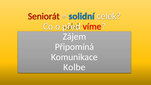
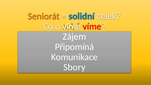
Seniorát colour: red -> orange
o před: před -> víme
Kolbe: Kolbe -> Sbory
